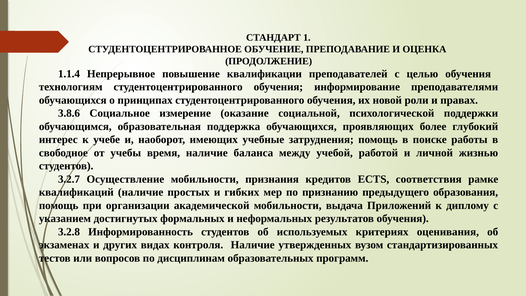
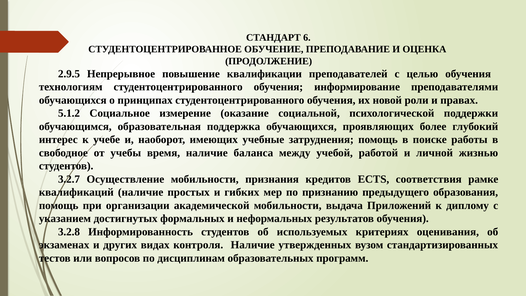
1: 1 -> 6
1.1.4: 1.1.4 -> 2.9.5
3.8.6: 3.8.6 -> 5.1.2
